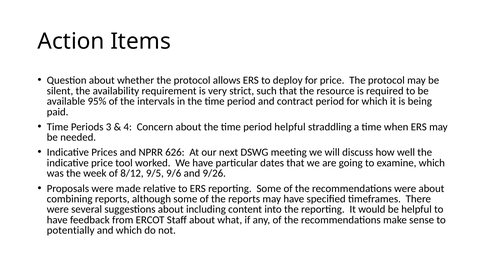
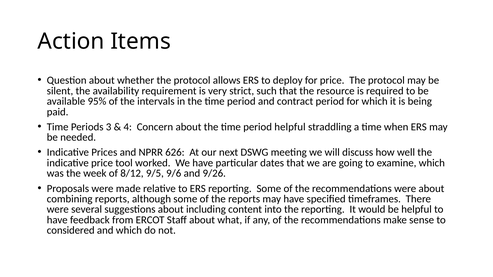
potentially: potentially -> considered
